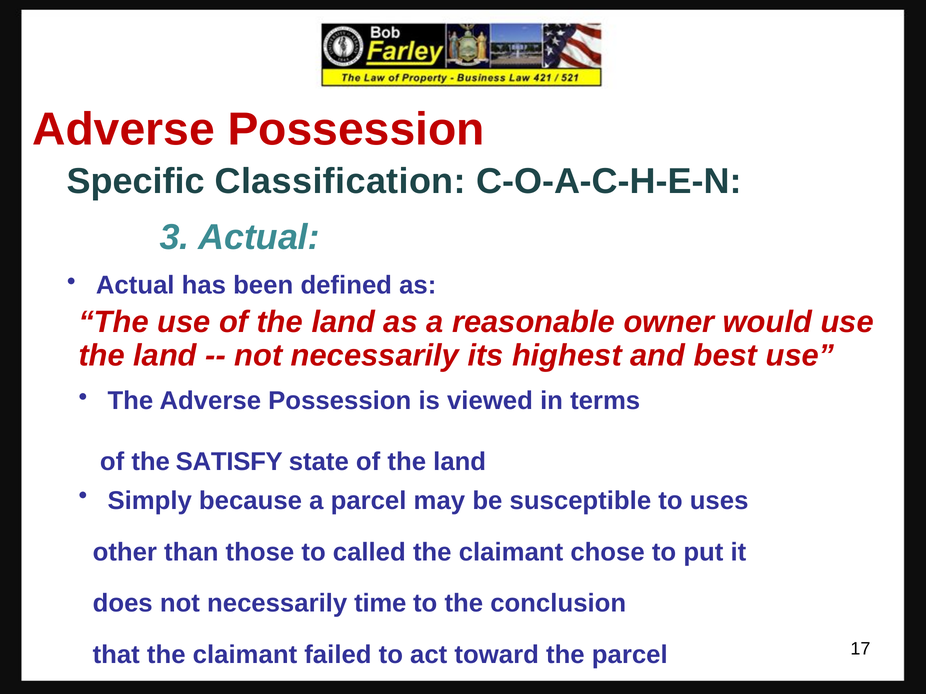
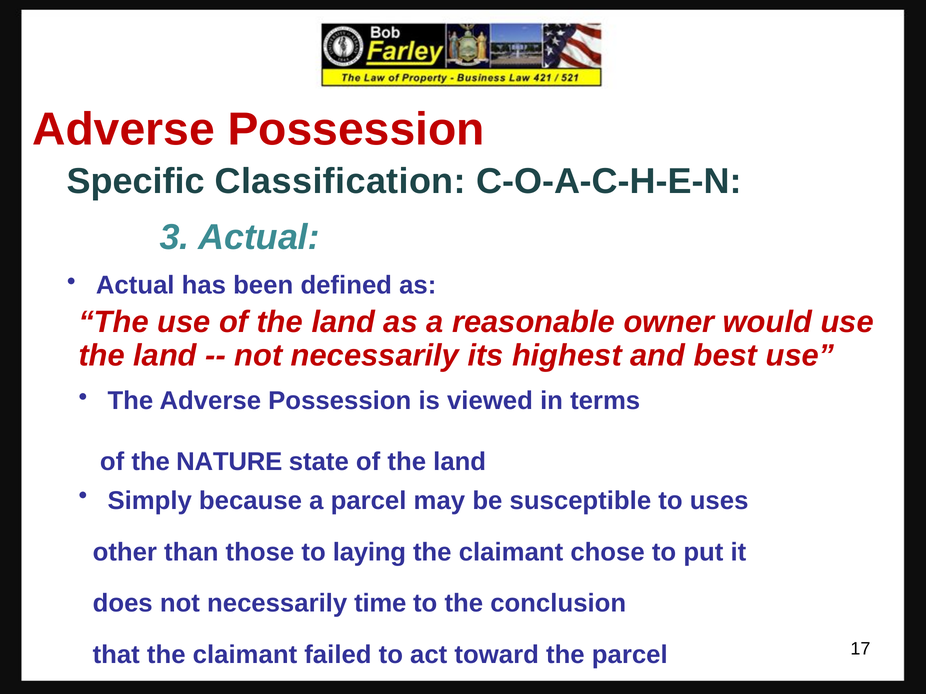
SATISFY: SATISFY -> NATURE
called: called -> laying
